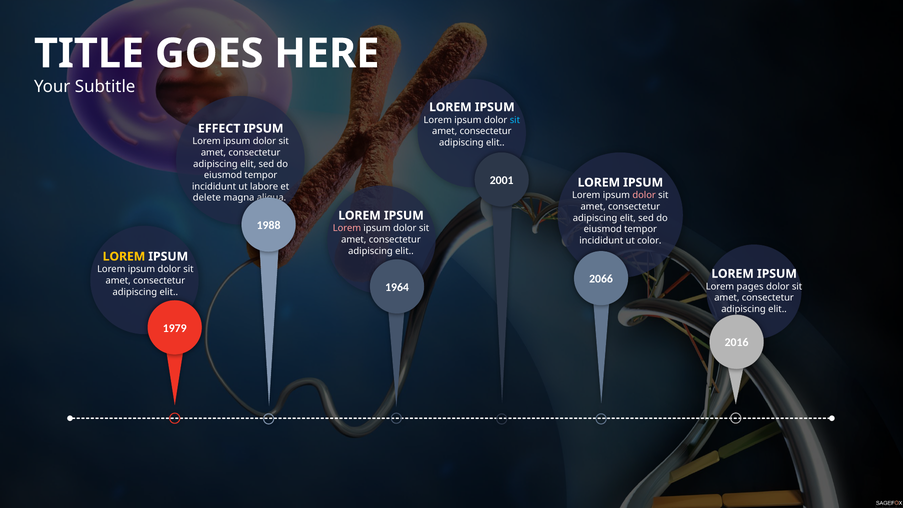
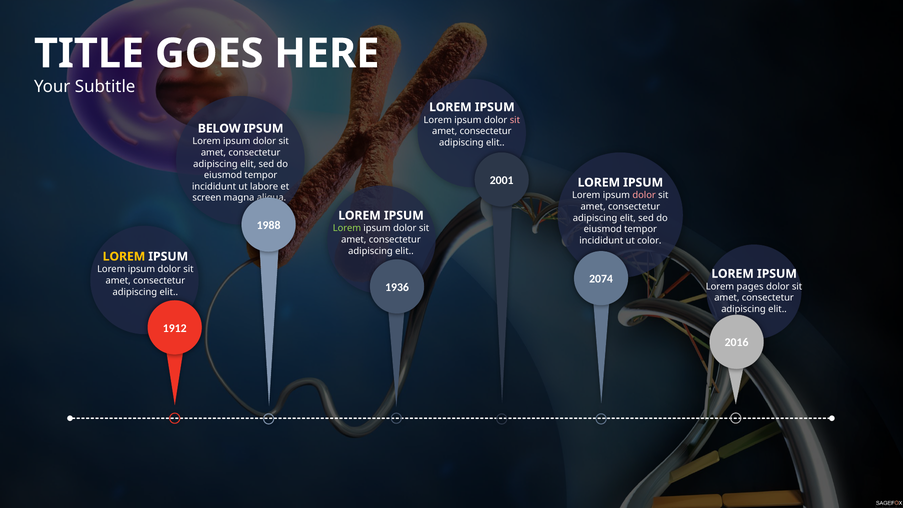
sit at (515, 120) colour: light blue -> pink
EFFECT: EFFECT -> BELOW
delete: delete -> screen
Lorem at (347, 228) colour: pink -> light green
2066: 2066 -> 2074
1964: 1964 -> 1936
1979: 1979 -> 1912
